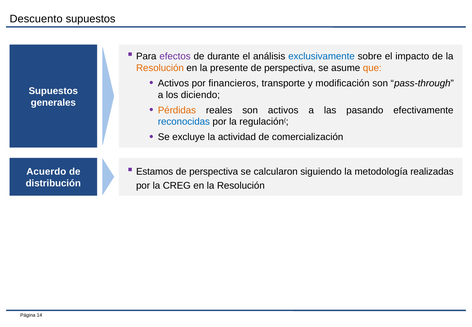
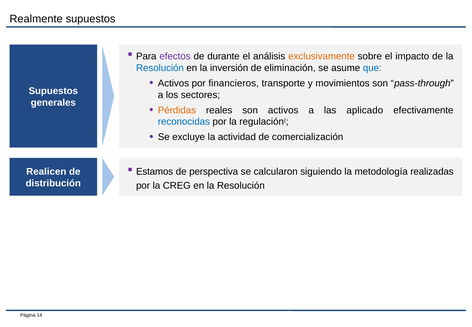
Descuento: Descuento -> Realmente
exclusivamente colour: blue -> orange
Resolución at (160, 68) colour: orange -> blue
presente: presente -> inversión
perspectiva at (290, 68): perspectiva -> eliminación
que colour: orange -> blue
modificación: modificación -> movimientos
diciendo: diciendo -> sectores
pasando: pasando -> aplicado
Acuerdo: Acuerdo -> Realicen
